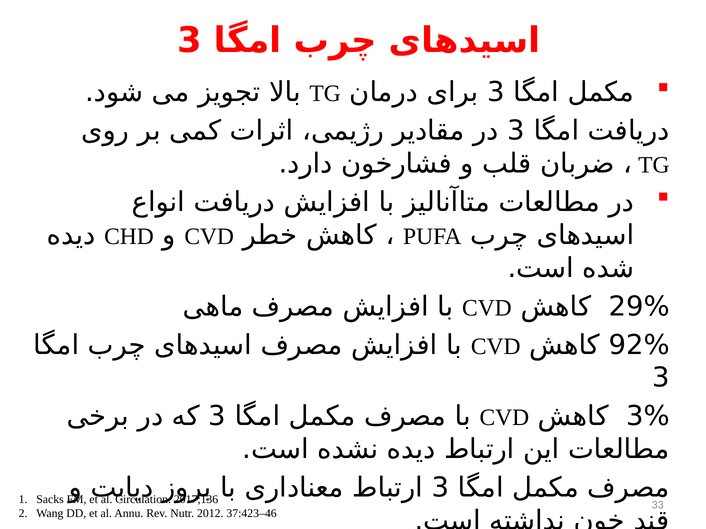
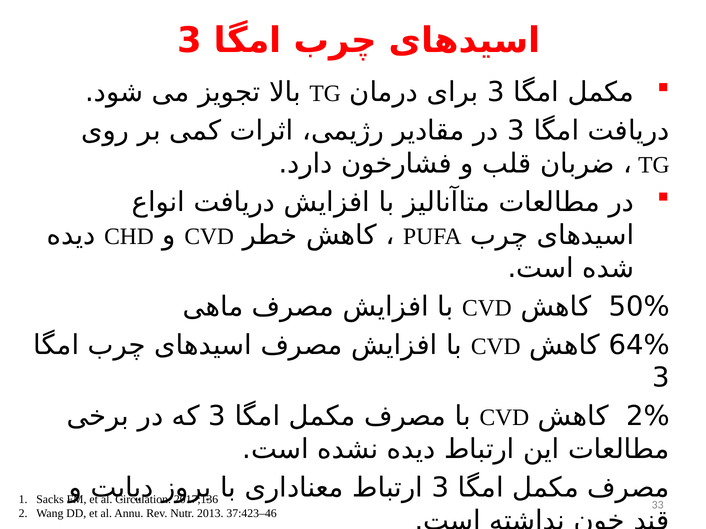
29%: 29% -> 50%
92%: 92% -> 64%
3%: 3% -> 2%
2012: 2012 -> 2013
